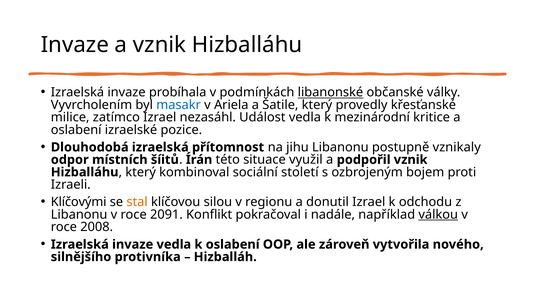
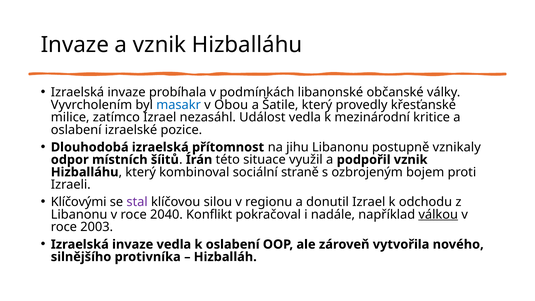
libanonské underline: present -> none
Ariela: Ariela -> Obou
století: století -> straně
stal colour: orange -> purple
2091: 2091 -> 2040
2008: 2008 -> 2003
